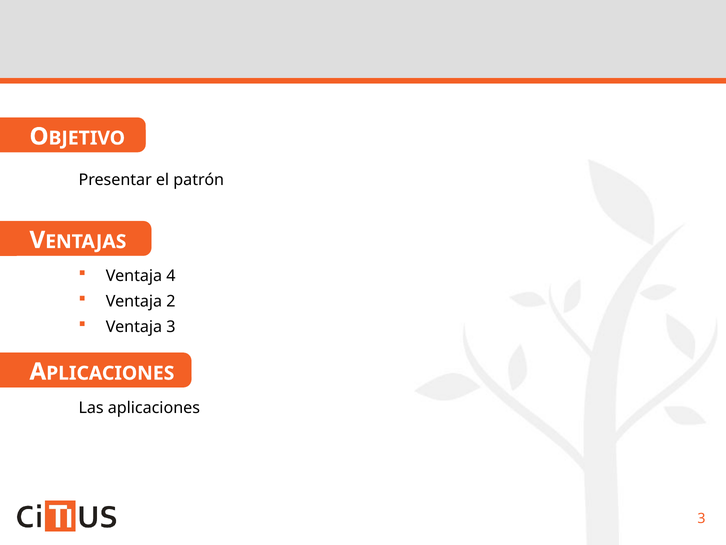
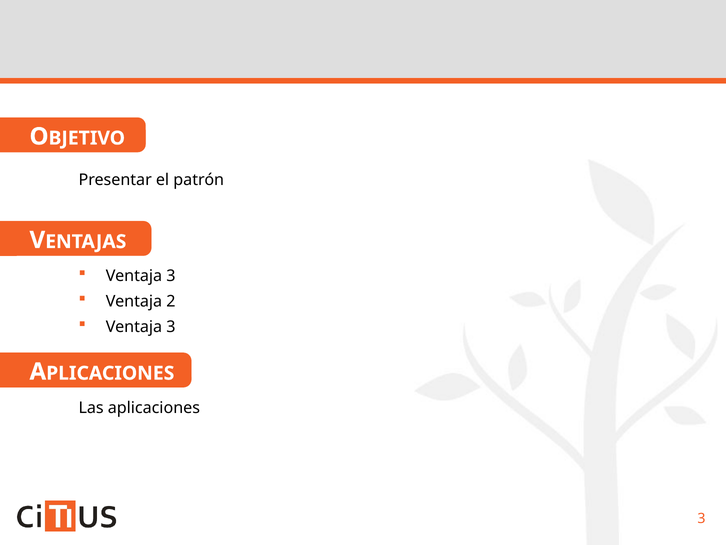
4 at (171, 276): 4 -> 3
